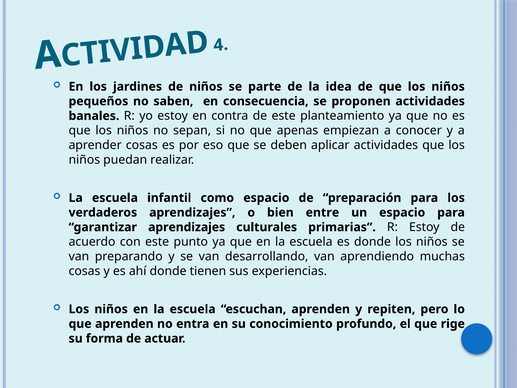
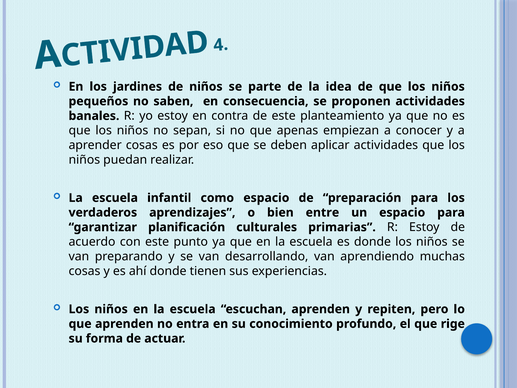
garantizar aprendizajes: aprendizajes -> planificación
